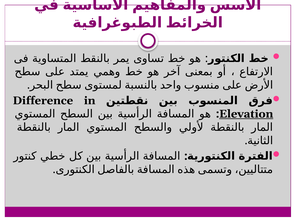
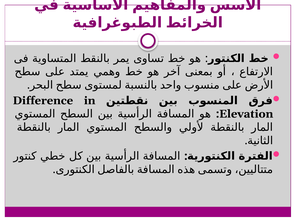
Elevation underline: present -> none
